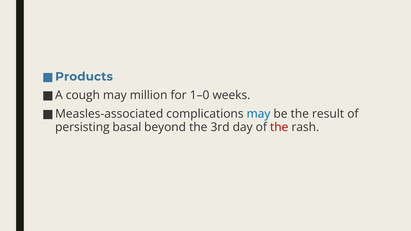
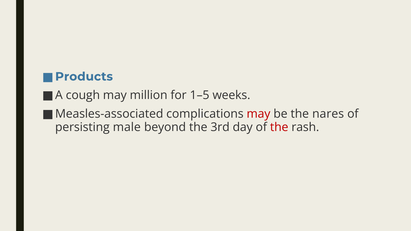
1–0: 1–0 -> 1–5
may at (259, 114) colour: blue -> red
result: result -> nares
basal: basal -> male
